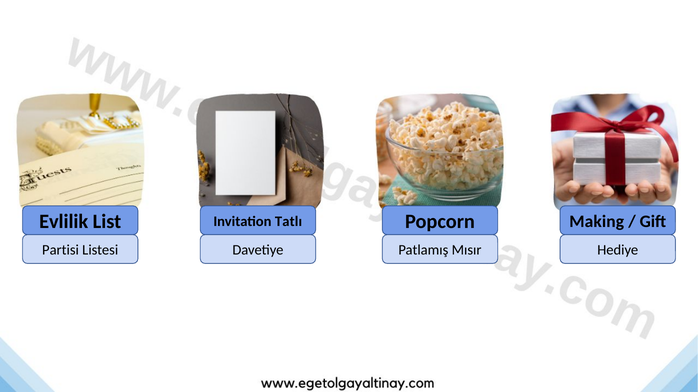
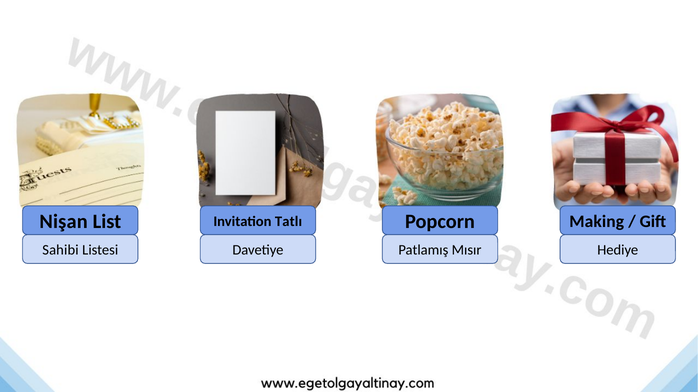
Evlilik: Evlilik -> Nişan
Partisi: Partisi -> Sahibi
